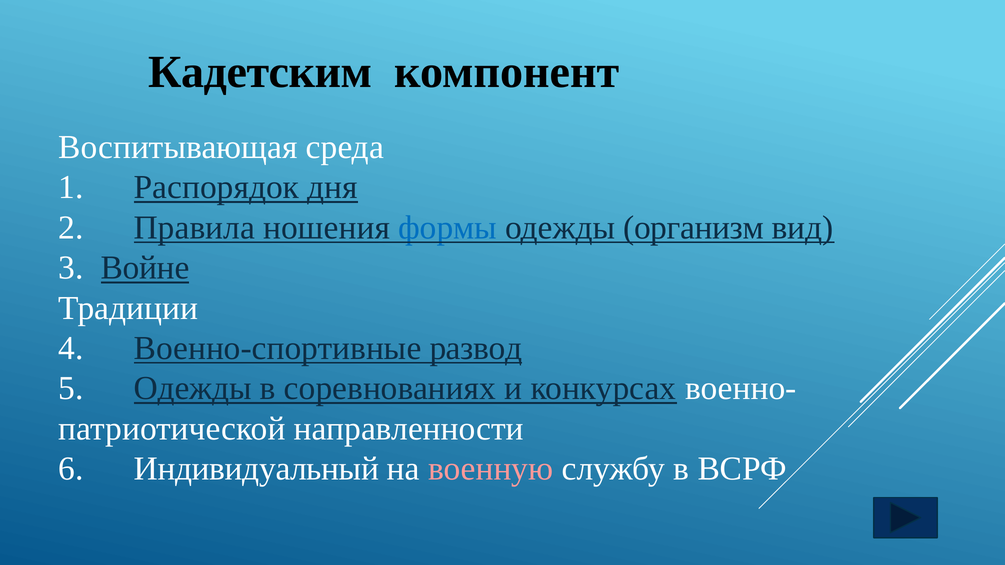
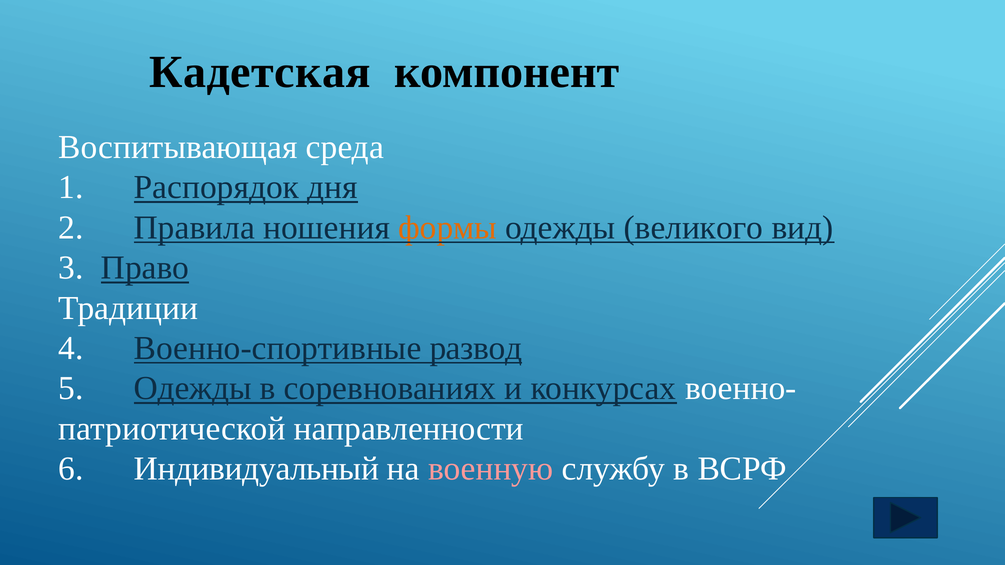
Кадетским: Кадетским -> Кадетская
формы colour: blue -> orange
организм: организм -> великого
Войне: Войне -> Право
